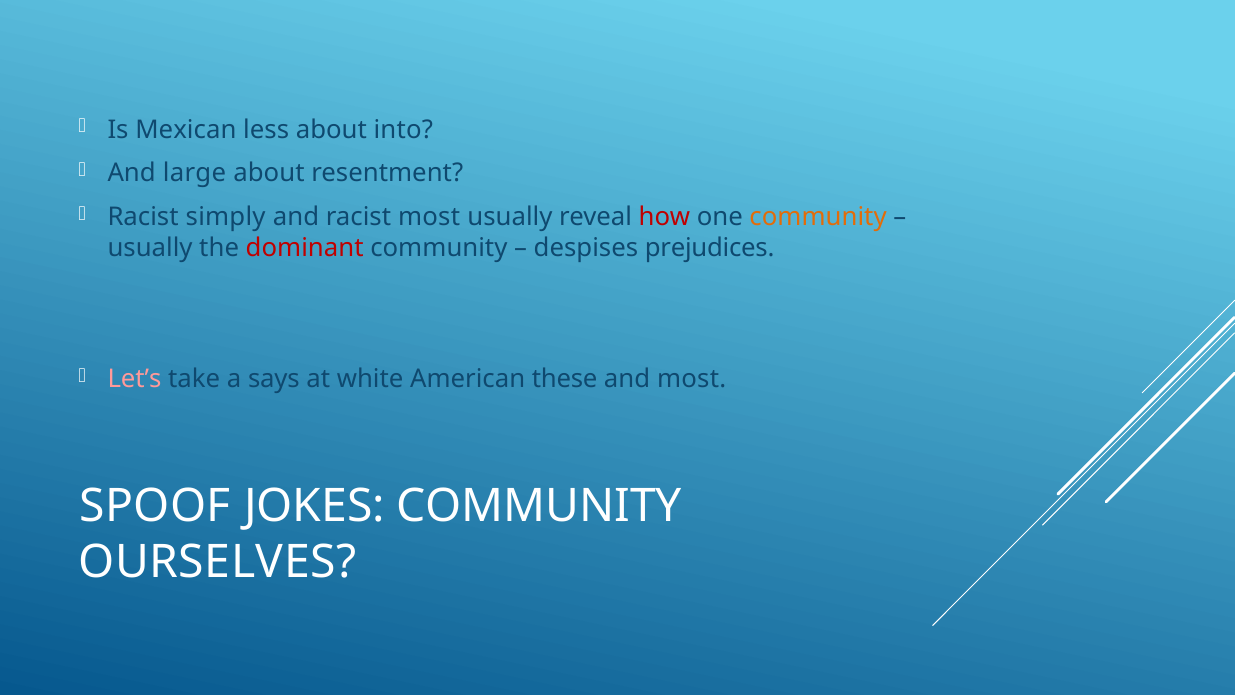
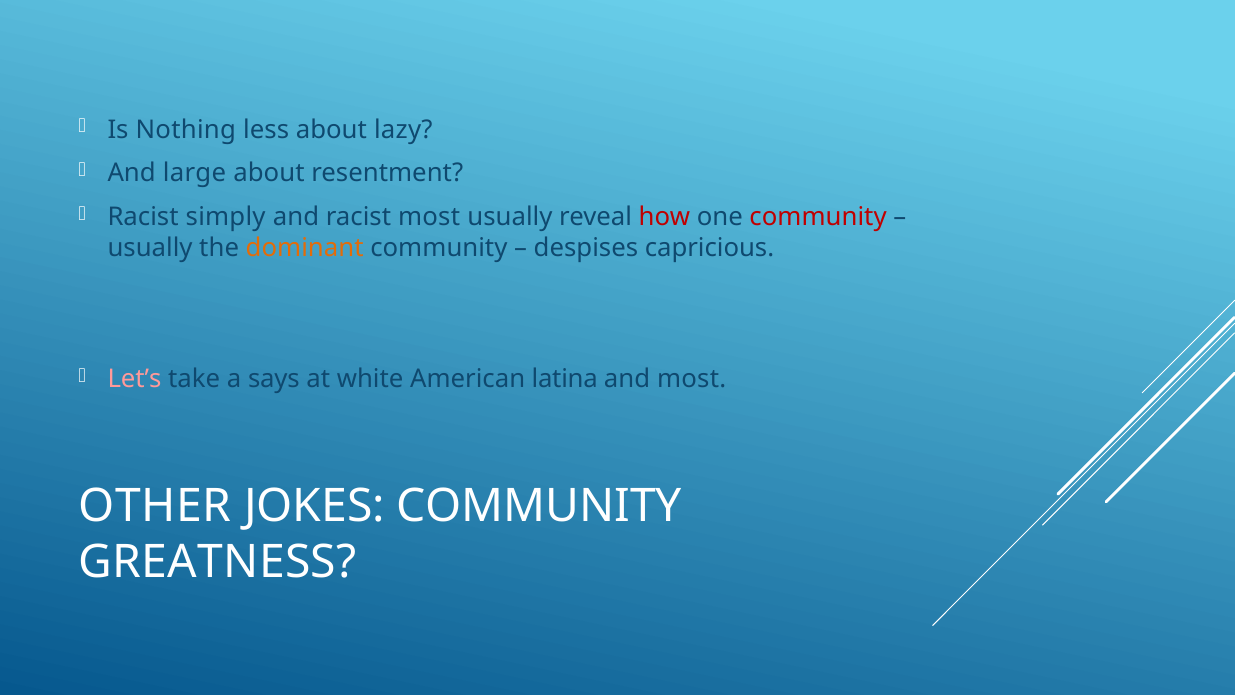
Mexican: Mexican -> Nothing
into: into -> lazy
community at (818, 217) colour: orange -> red
dominant colour: red -> orange
prejudices: prejudices -> capricious
these: these -> latina
SPOOF: SPOOF -> OTHER
OURSELVES: OURSELVES -> GREATNESS
